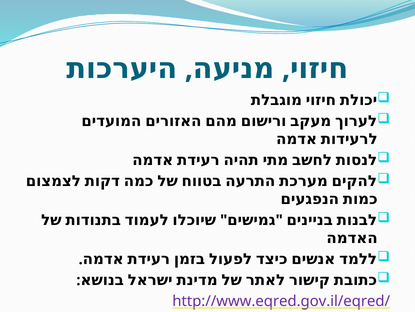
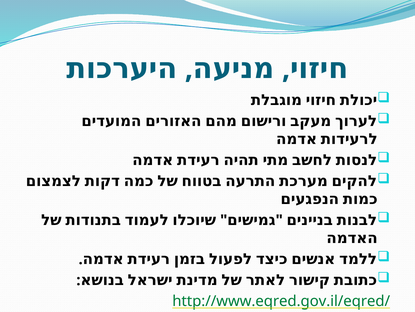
http://www.eqred.gov.il/eqred/ colour: purple -> green
